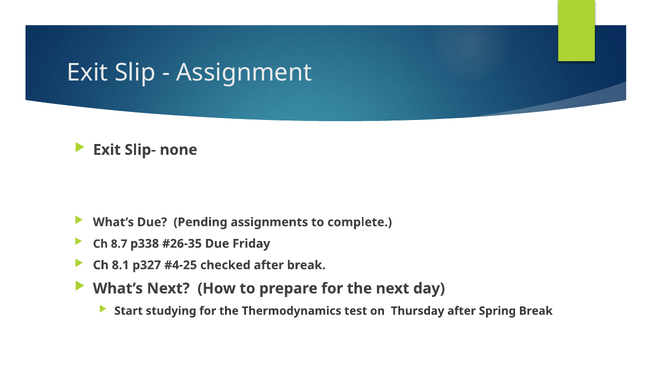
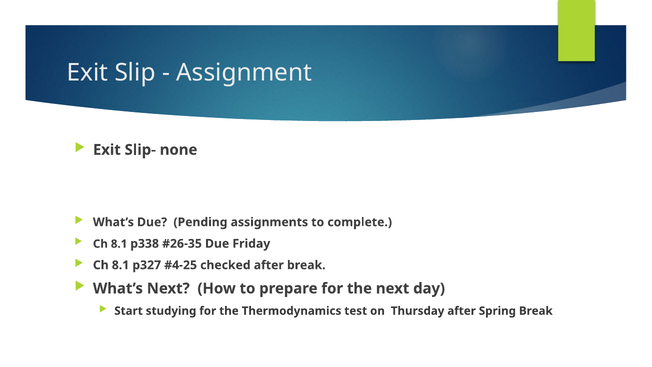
8.7 at (119, 244): 8.7 -> 8.1
